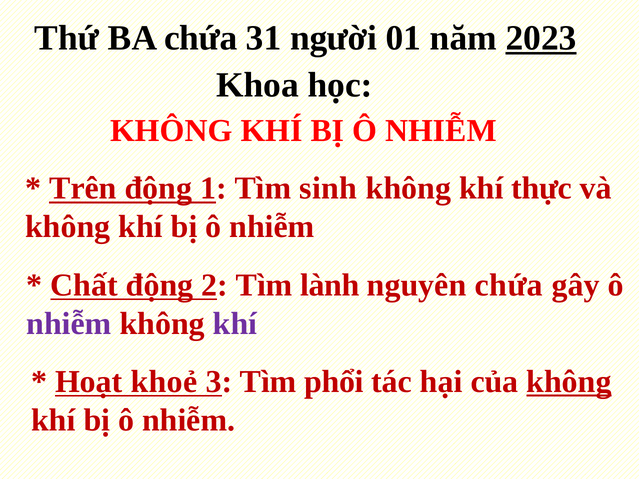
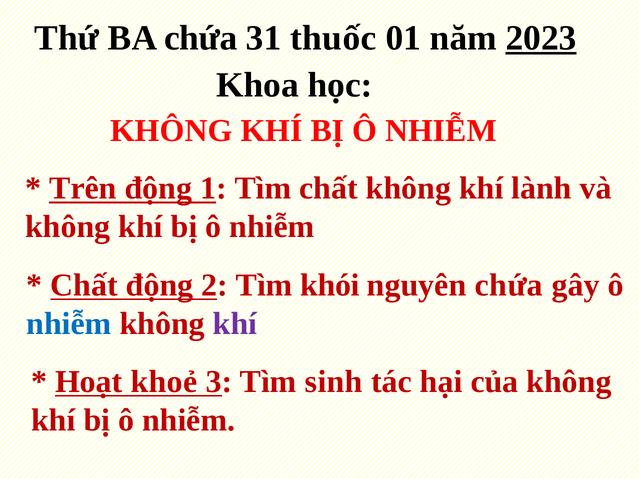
người: người -> thuốc
Tìm sinh: sinh -> chất
thực: thực -> lành
lành: lành -> khói
nhiễm at (69, 324) colour: purple -> blue
phổi: phổi -> sinh
không at (569, 382) underline: present -> none
